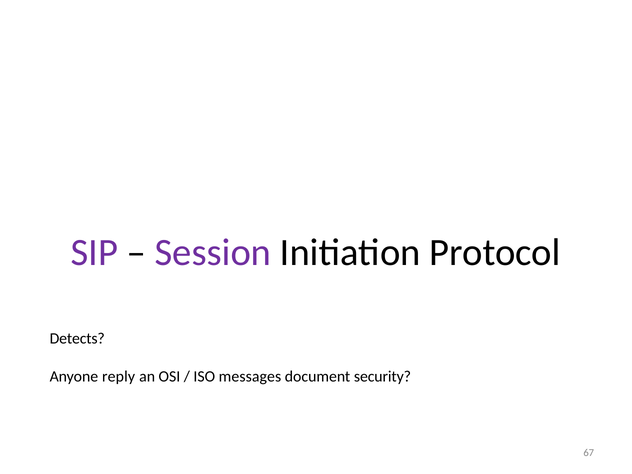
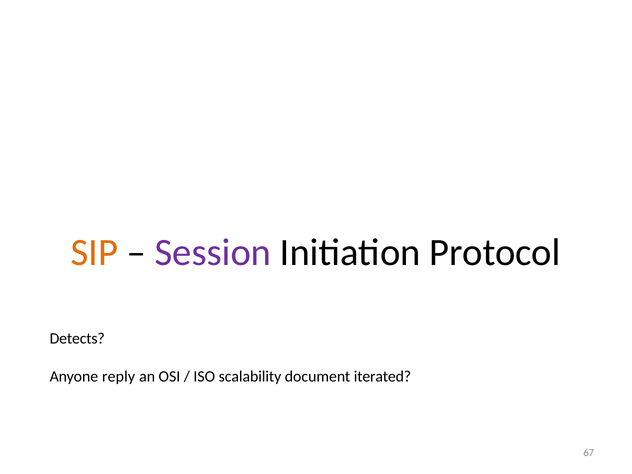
SIP colour: purple -> orange
messages: messages -> scalability
security: security -> iterated
